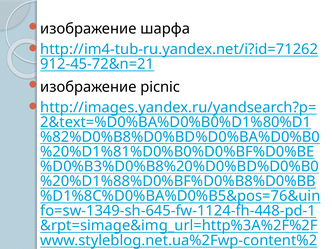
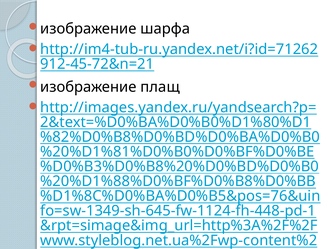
picnic: picnic -> плащ
